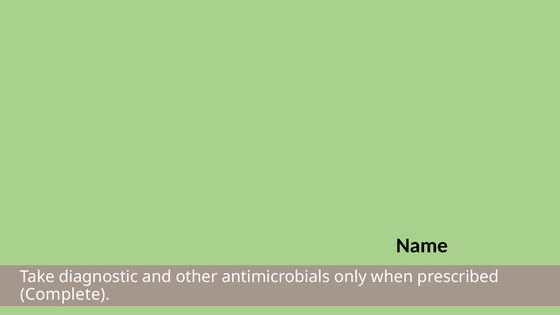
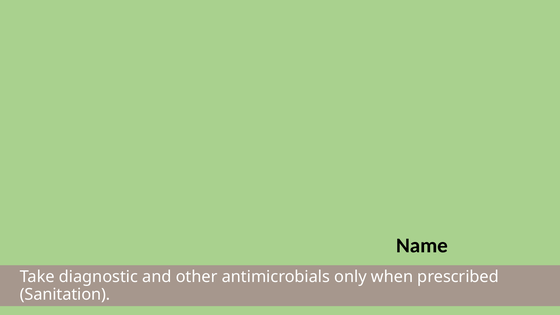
Complete: Complete -> Sanitation
